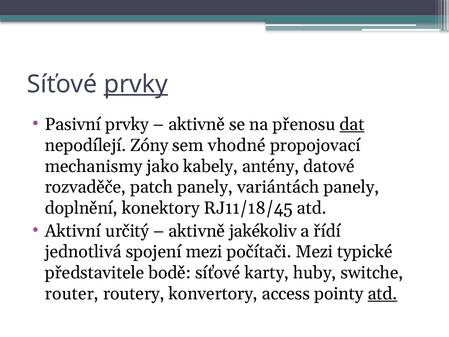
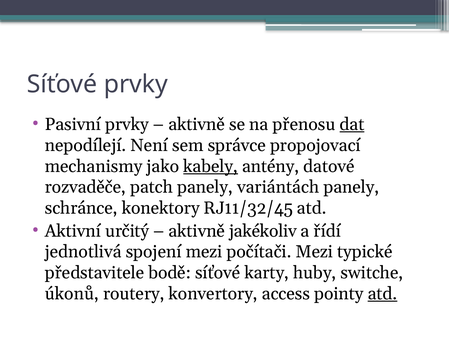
prvky at (136, 84) underline: present -> none
Zóny: Zóny -> Není
vhodné: vhodné -> správce
kabely underline: none -> present
doplnění: doplnění -> schránce
RJ11/18/45: RJ11/18/45 -> RJ11/32/45
router: router -> úkonů
